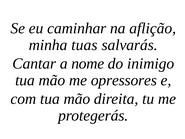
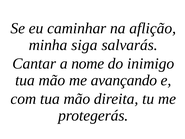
tuas: tuas -> siga
opressores: opressores -> avançando
